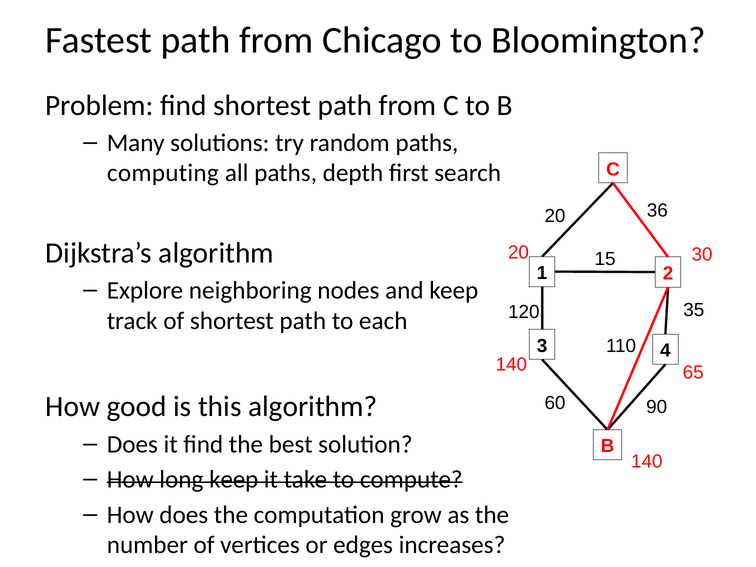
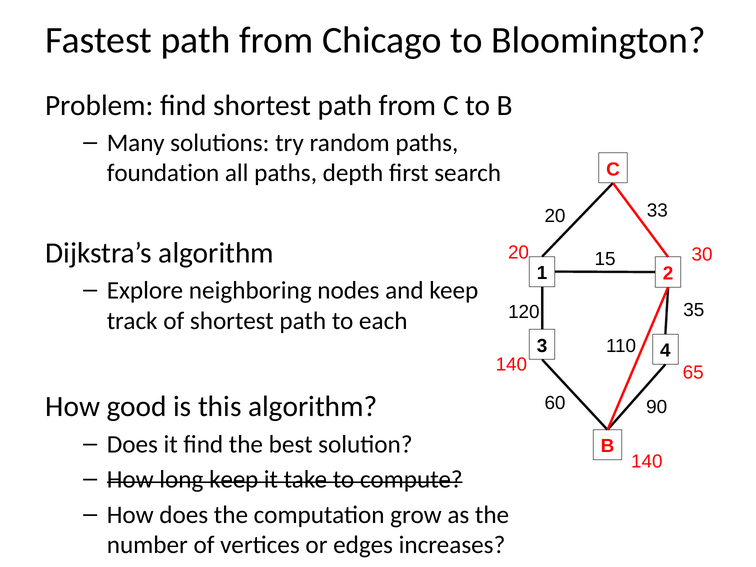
computing: computing -> foundation
36: 36 -> 33
